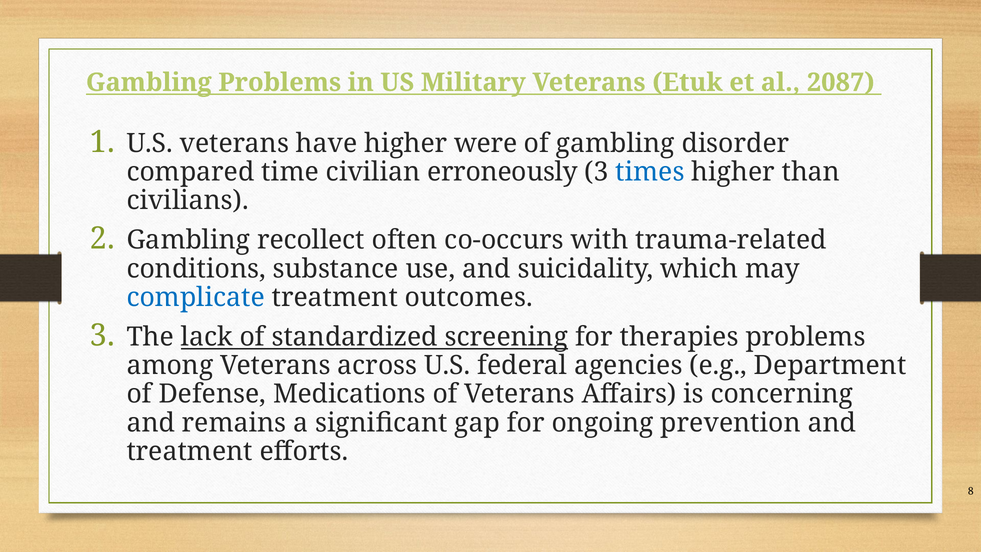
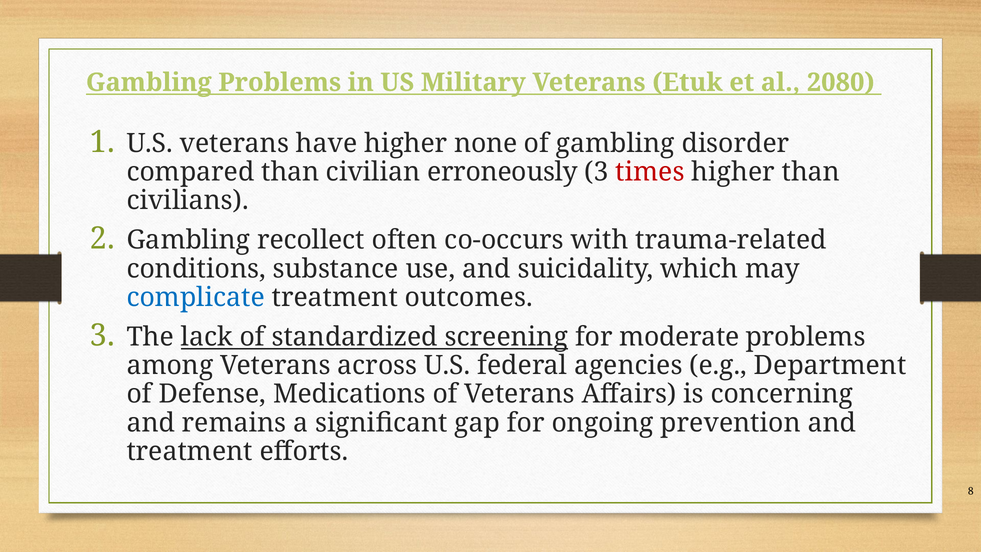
2087: 2087 -> 2080
were: were -> none
compared time: time -> than
times colour: blue -> red
therapies: therapies -> moderate
